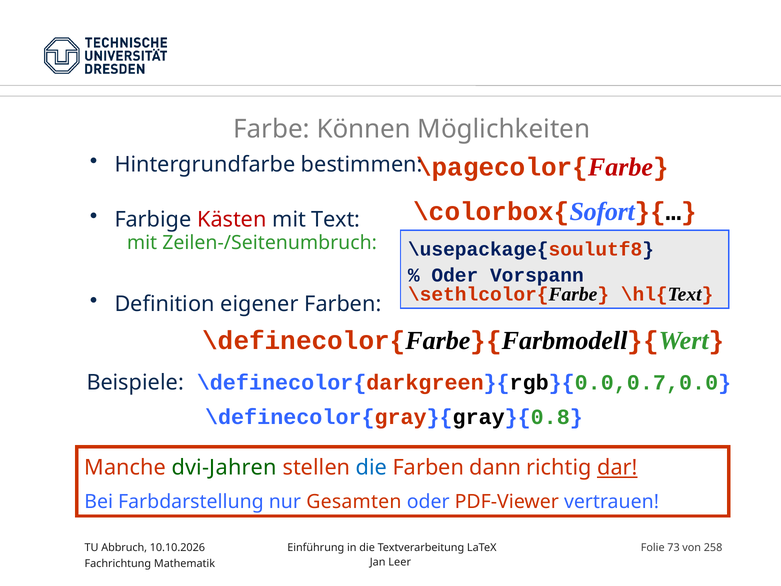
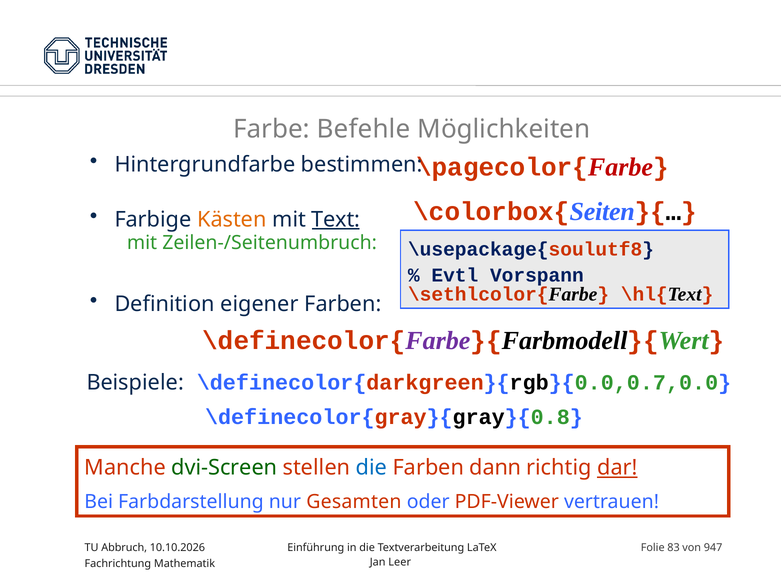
Können: Können -> Befehle
Sofort: Sofort -> Seiten
Kästen colour: red -> orange
Text underline: none -> present
Oder at (455, 275): Oder -> Evtl
Farbe at (438, 341) colour: black -> purple
dvi-Jahren: dvi-Jahren -> dvi-Screen
73: 73 -> 83
258: 258 -> 947
